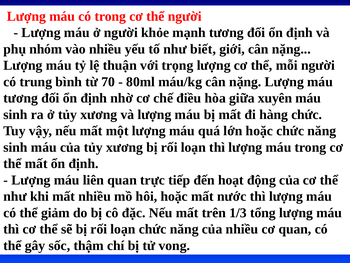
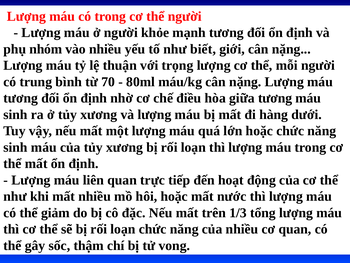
giữa xuyên: xuyên -> tương
hàng chức: chức -> dưới
